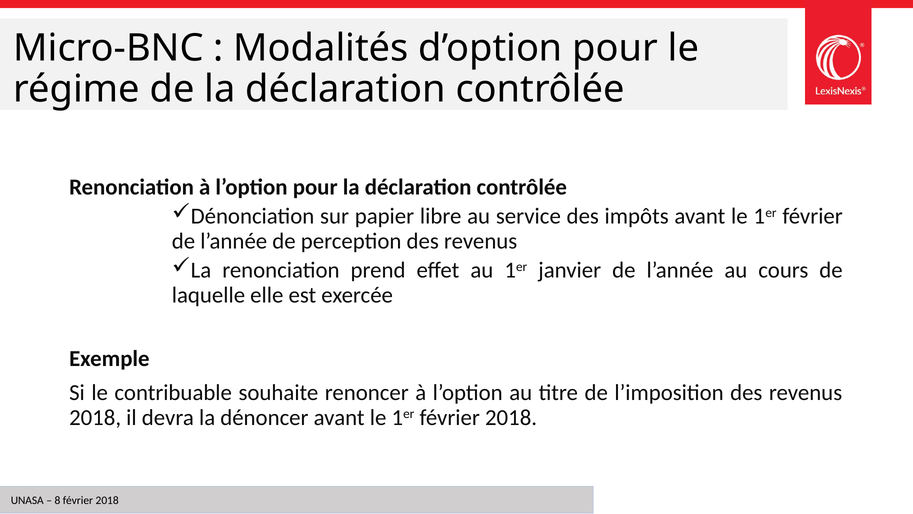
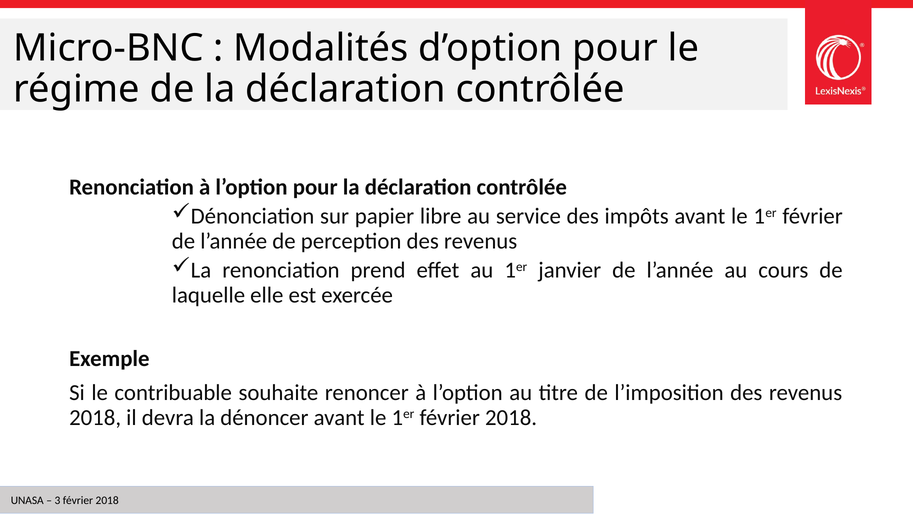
8: 8 -> 3
